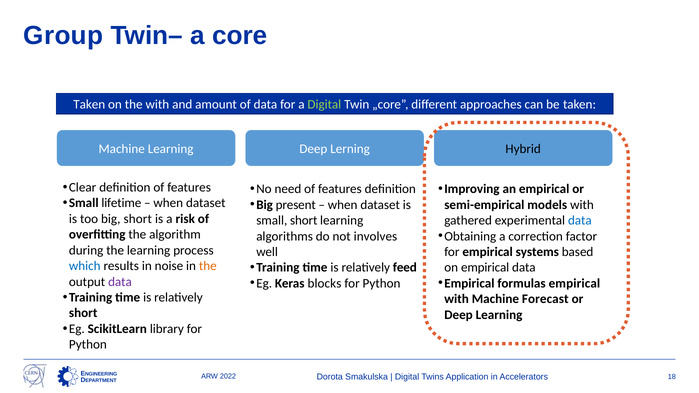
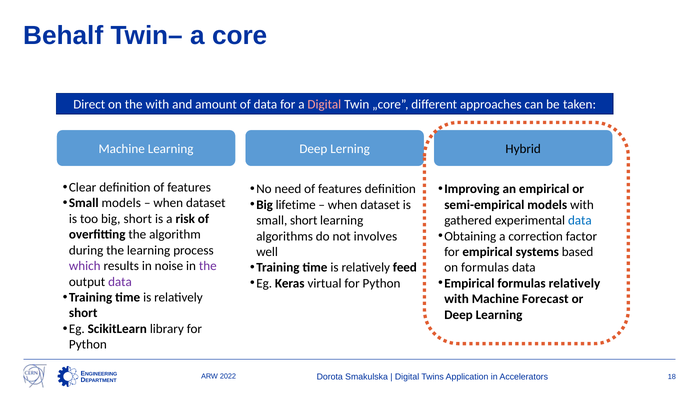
Group: Group -> Behalf
Taken at (89, 105): Taken -> Direct
Digital at (324, 105) colour: light green -> pink
Small lifetime: lifetime -> models
present: present -> lifetime
which colour: blue -> purple
the at (208, 266) colour: orange -> purple
on empirical: empirical -> formulas
blocks: blocks -> virtual
formulas empirical: empirical -> relatively
